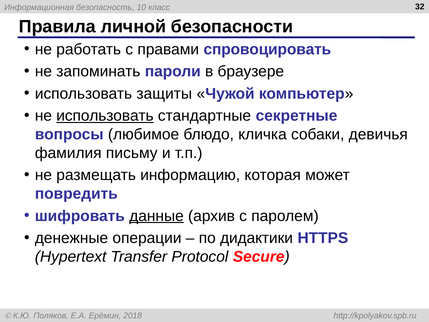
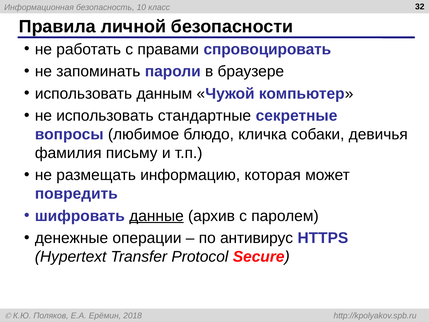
защиты: защиты -> данным
использовать at (105, 116) underline: present -> none
дидактики: дидактики -> антивирус
